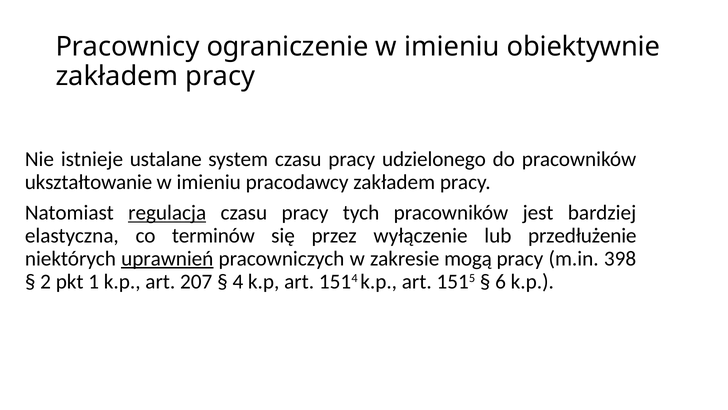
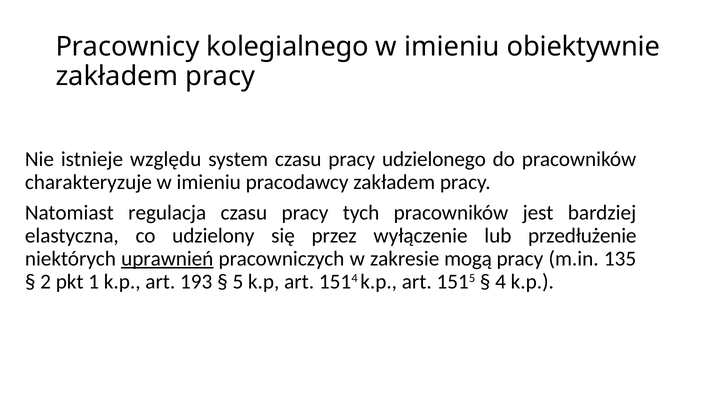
ograniczenie: ograniczenie -> kolegialnego
ustalane: ustalane -> względu
ukształtowanie: ukształtowanie -> charakteryzuje
regulacja underline: present -> none
terminów: terminów -> udzielony
398: 398 -> 135
207: 207 -> 193
4: 4 -> 5
6: 6 -> 4
